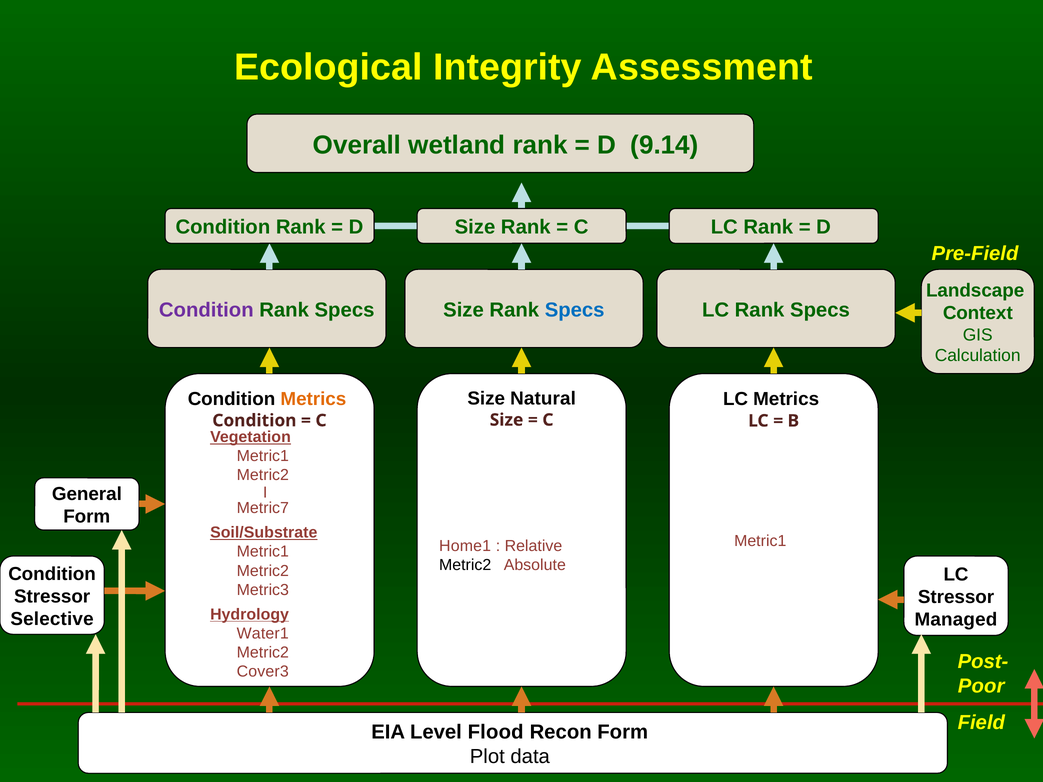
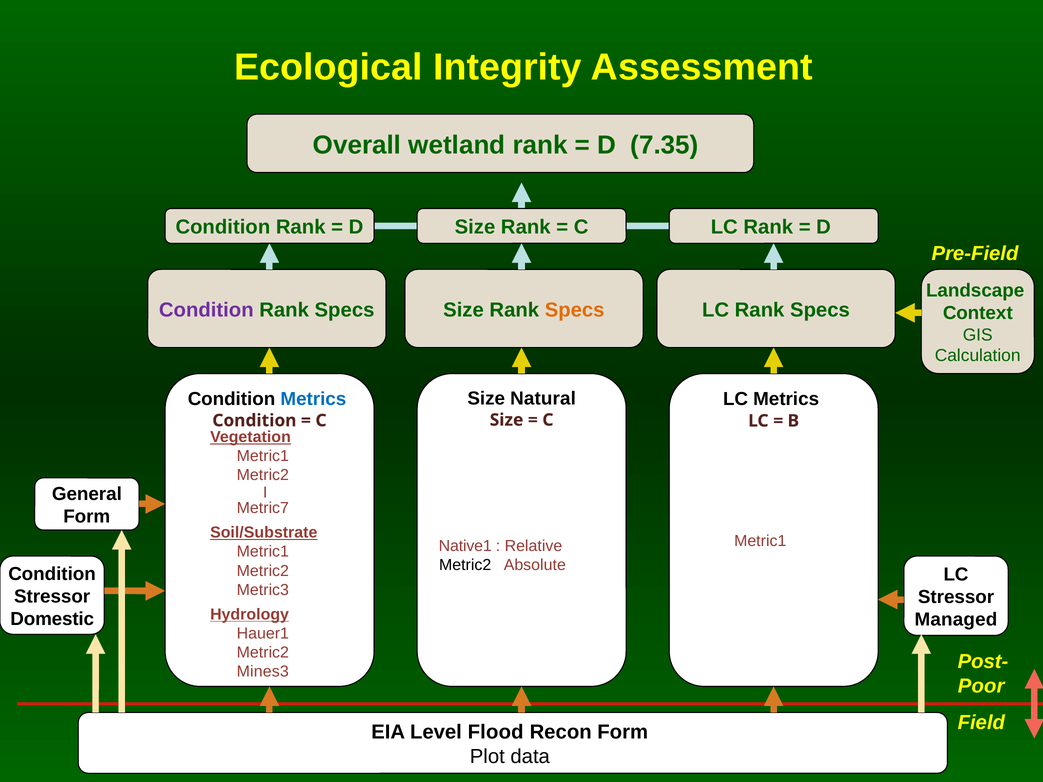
9.14: 9.14 -> 7.35
Specs at (575, 310) colour: blue -> orange
Metrics at (313, 399) colour: orange -> blue
Home1: Home1 -> Native1
Selective: Selective -> Domestic
Water1: Water1 -> Hauer1
Cover3: Cover3 -> Mines3
